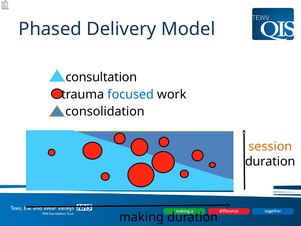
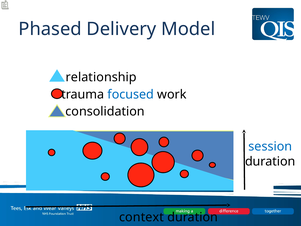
consultation: consultation -> relationship
session colour: orange -> blue
making: making -> context
